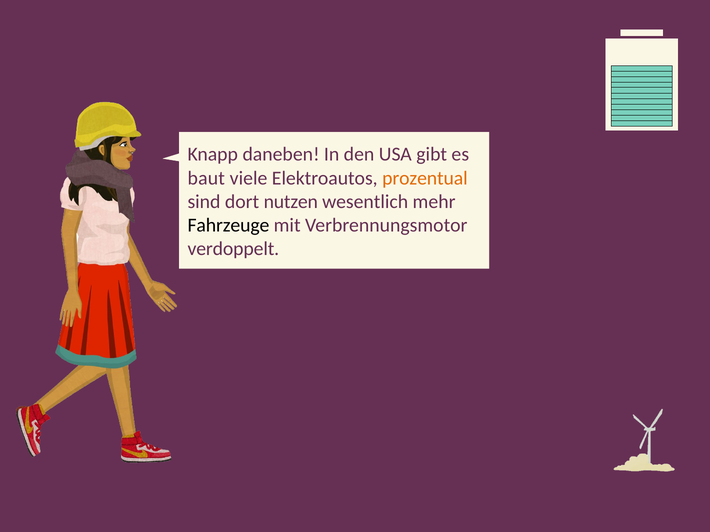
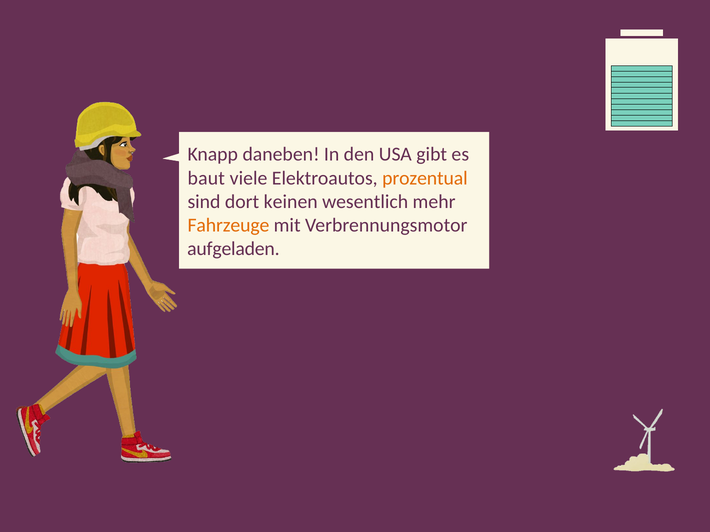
nutzen: nutzen -> keinen
Fahrzeuge colour: black -> orange
verdoppelt: verdoppelt -> aufgeladen
